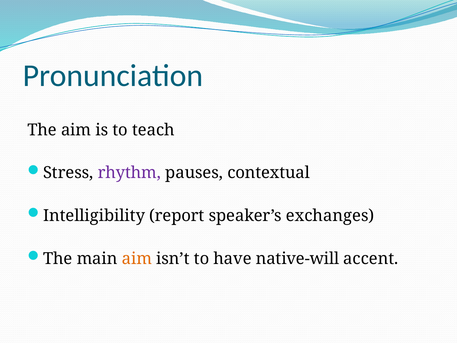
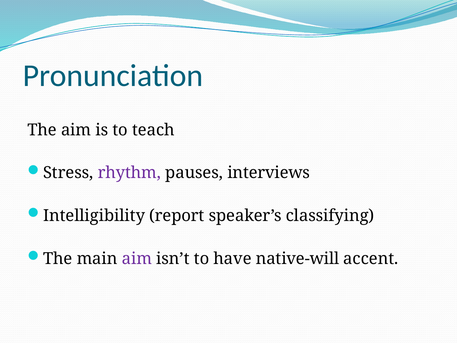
contextual: contextual -> interviews
exchanges: exchanges -> classifying
aim at (137, 258) colour: orange -> purple
